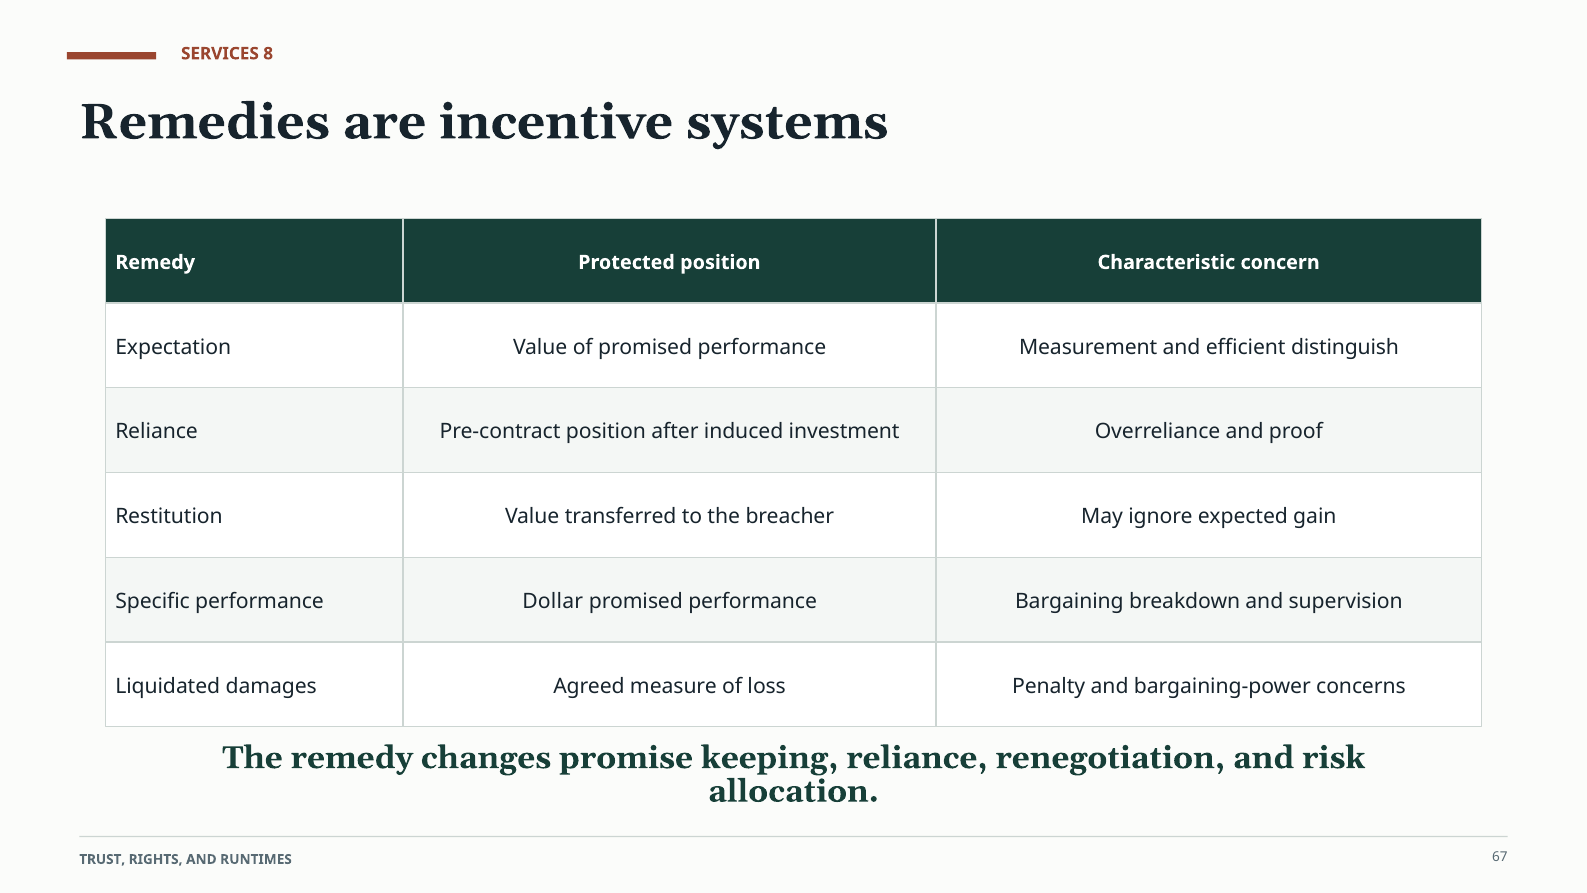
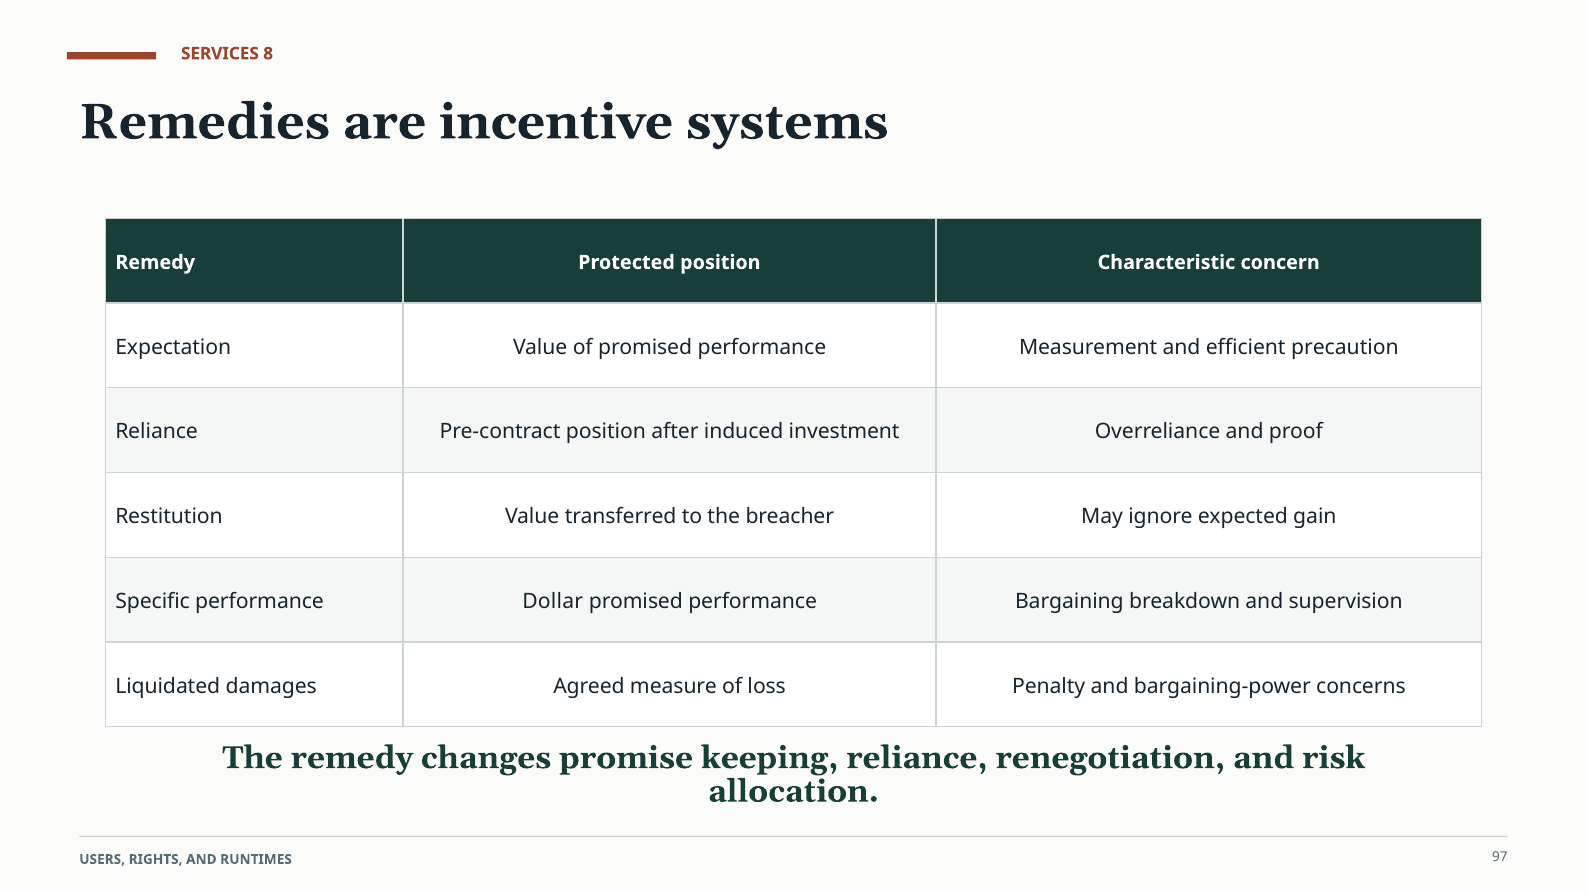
distinguish: distinguish -> precaution
TRUST: TRUST -> USERS
67: 67 -> 97
